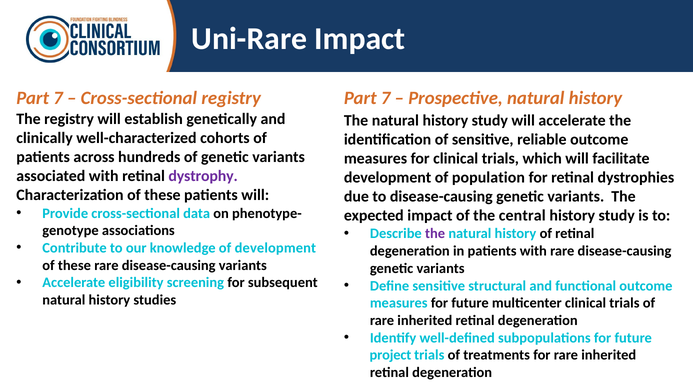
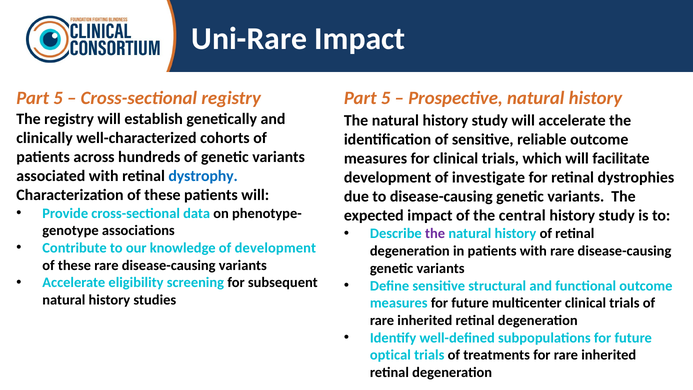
7 at (386, 98): 7 -> 5
7 at (58, 98): 7 -> 5
dystrophy colour: purple -> blue
population: population -> investigate
project: project -> optical
